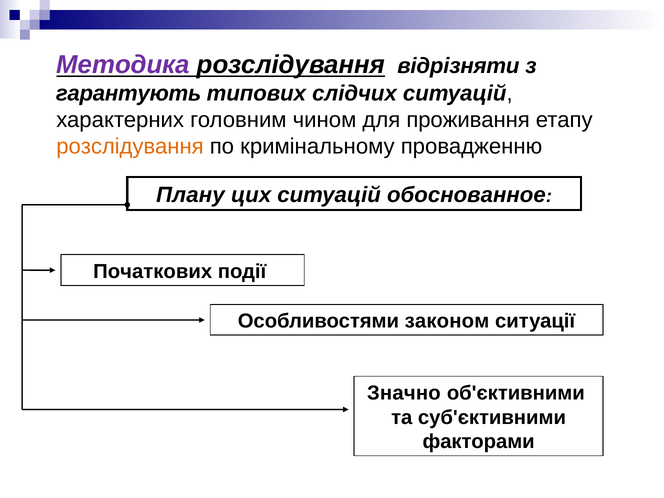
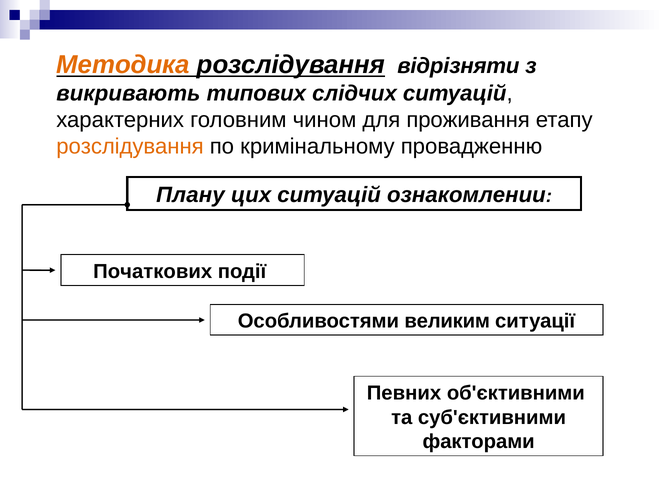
Методика colour: purple -> orange
гарантують: гарантують -> викривають
обоснованное: обоснованное -> ознакомлении
законом: законом -> великим
Значно: Значно -> Певних
